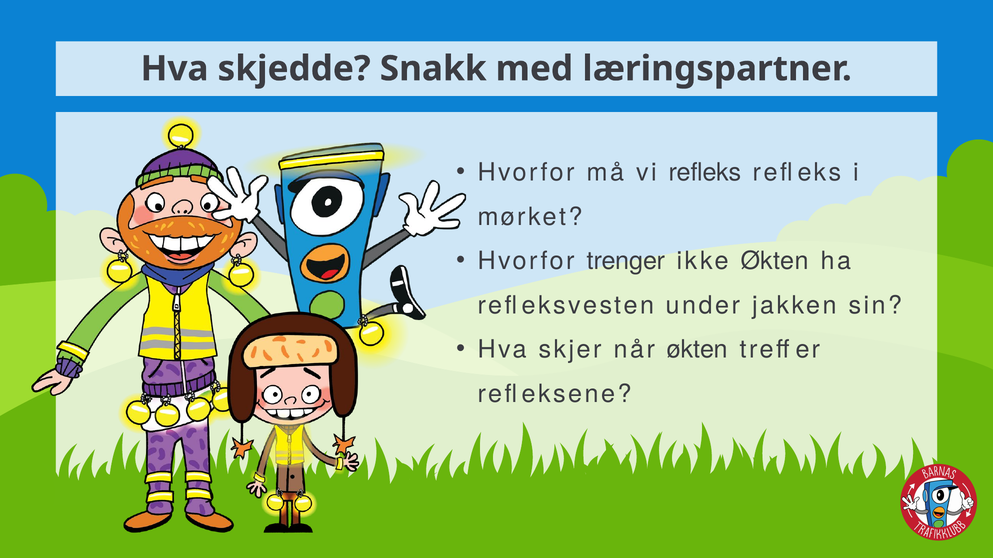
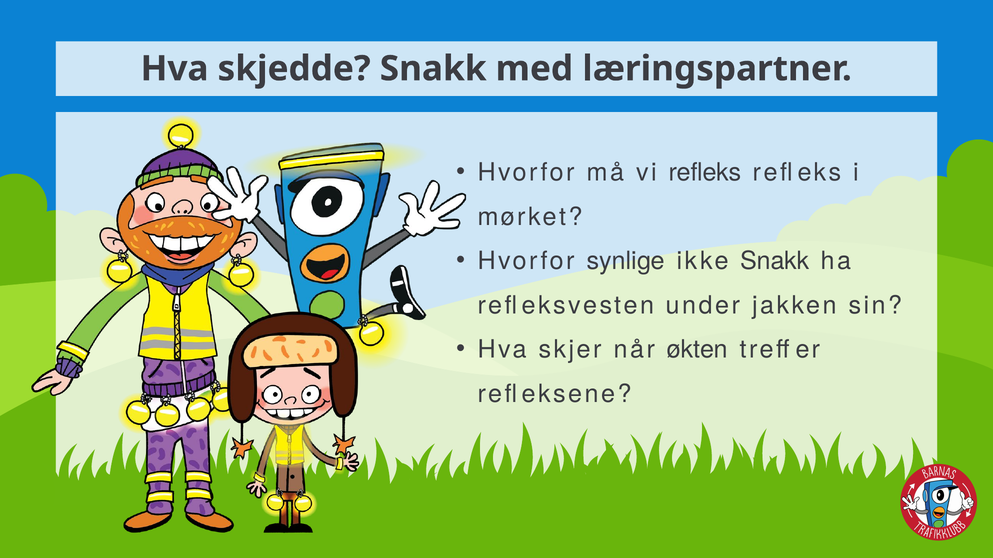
trenger: trenger -> synlige
ikke Økten: Økten -> Snakk
